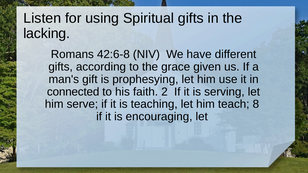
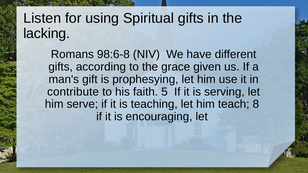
42:6-8: 42:6-8 -> 98:6-8
connected: connected -> contribute
2: 2 -> 5
